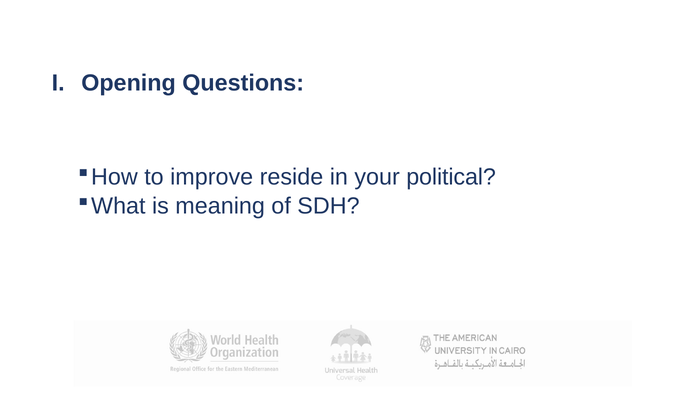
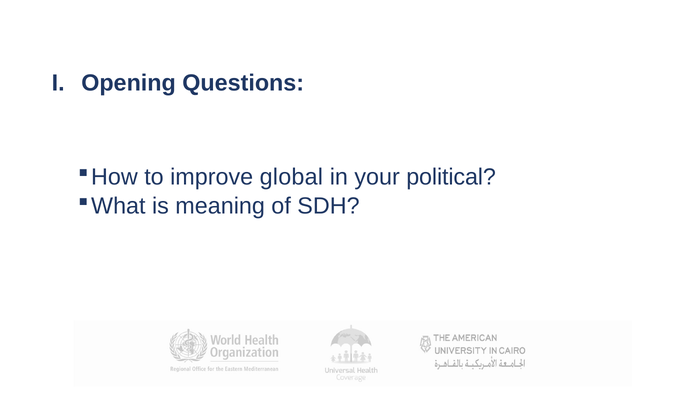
reside: reside -> global
